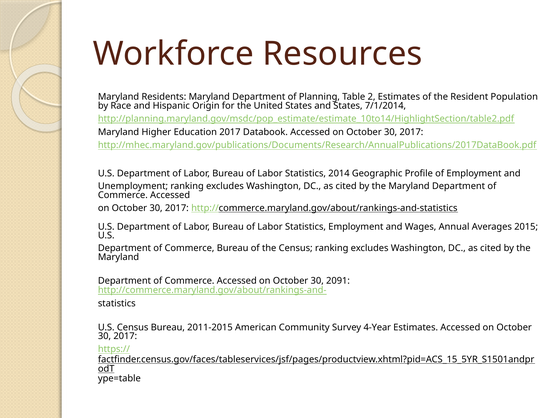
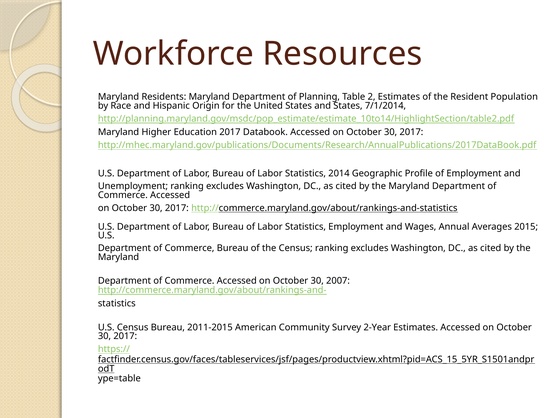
2091: 2091 -> 2007
4-Year: 4-Year -> 2-Year
